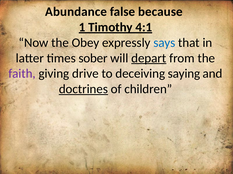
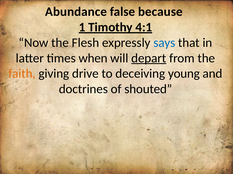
Obey: Obey -> Flesh
sober: sober -> when
faith colour: purple -> orange
saying: saying -> young
doctrines underline: present -> none
children: children -> shouted
